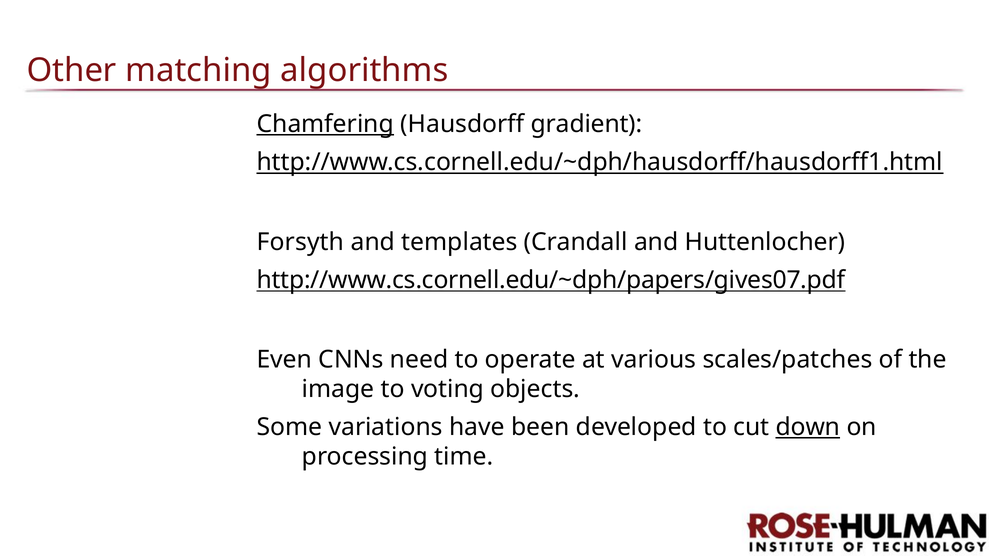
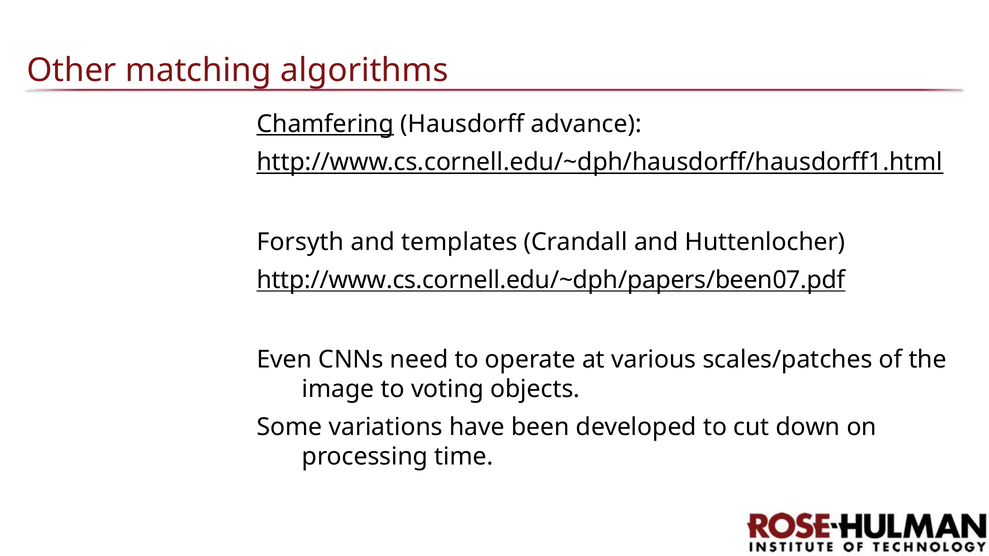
gradient: gradient -> advance
http://www.cs.cornell.edu/~dph/papers/gives07.pdf: http://www.cs.cornell.edu/~dph/papers/gives07.pdf -> http://www.cs.cornell.edu/~dph/papers/been07.pdf
down underline: present -> none
